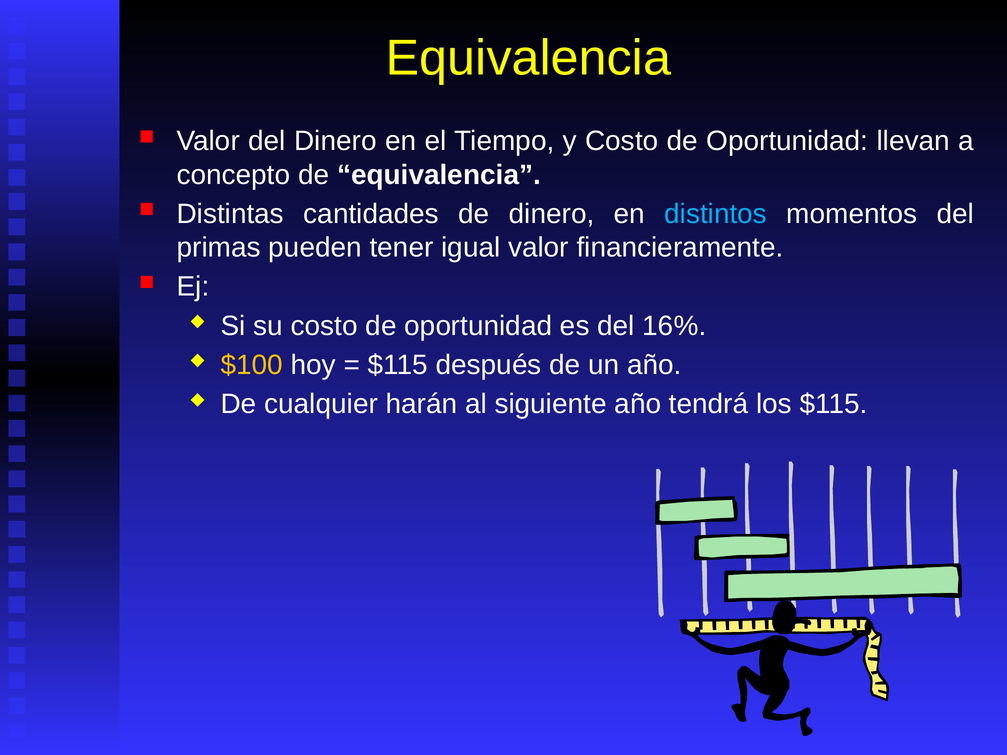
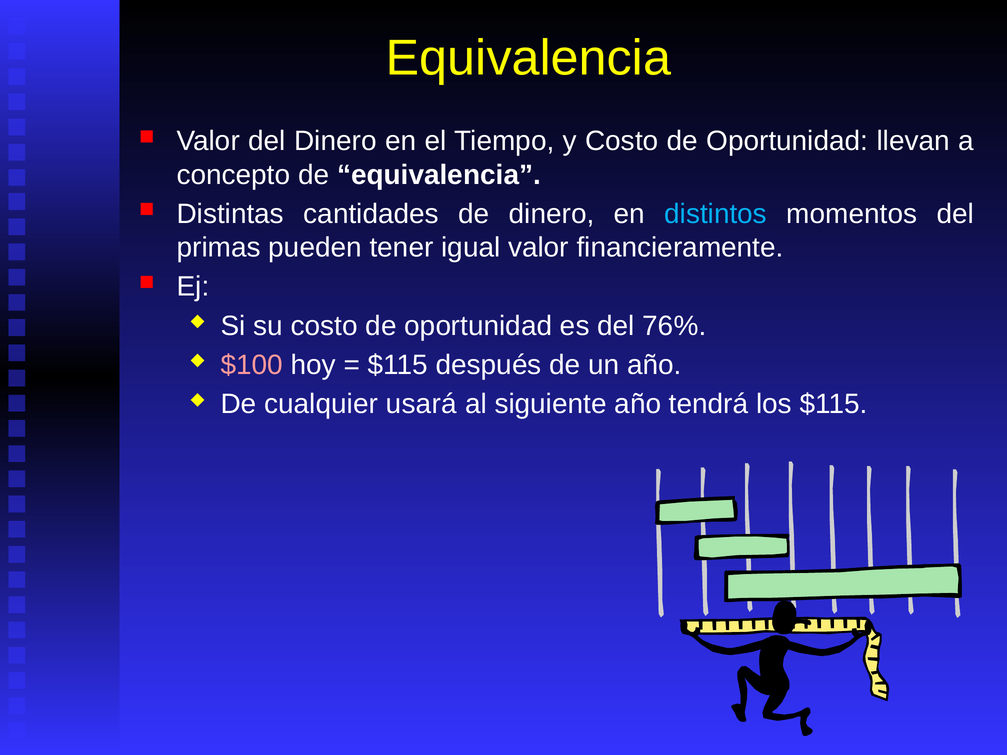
16%: 16% -> 76%
$100 colour: yellow -> pink
harán: harán -> usará
